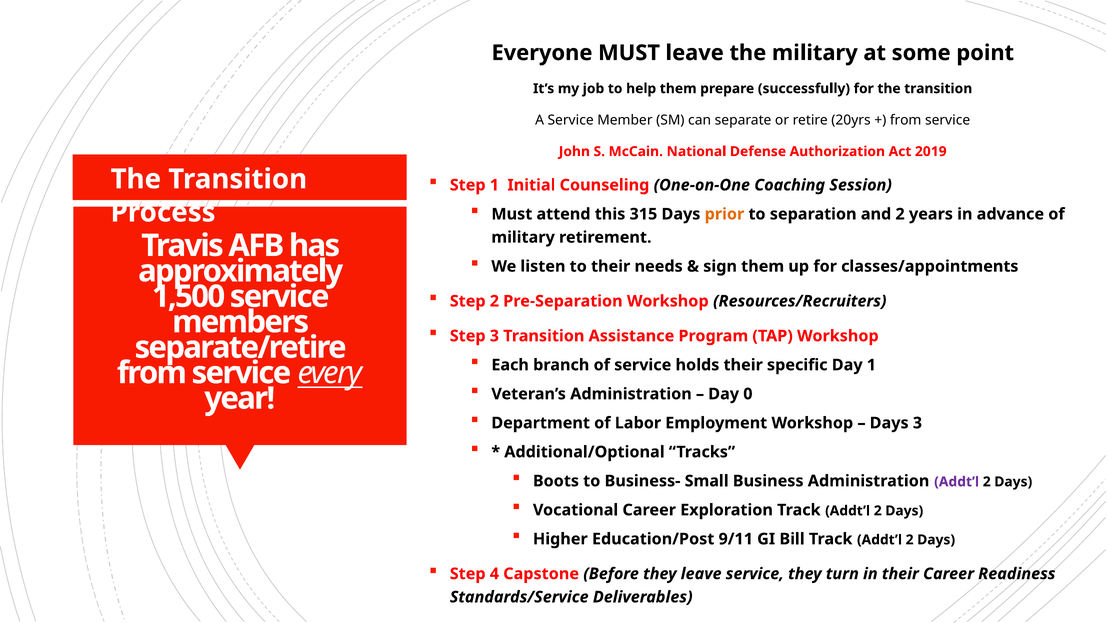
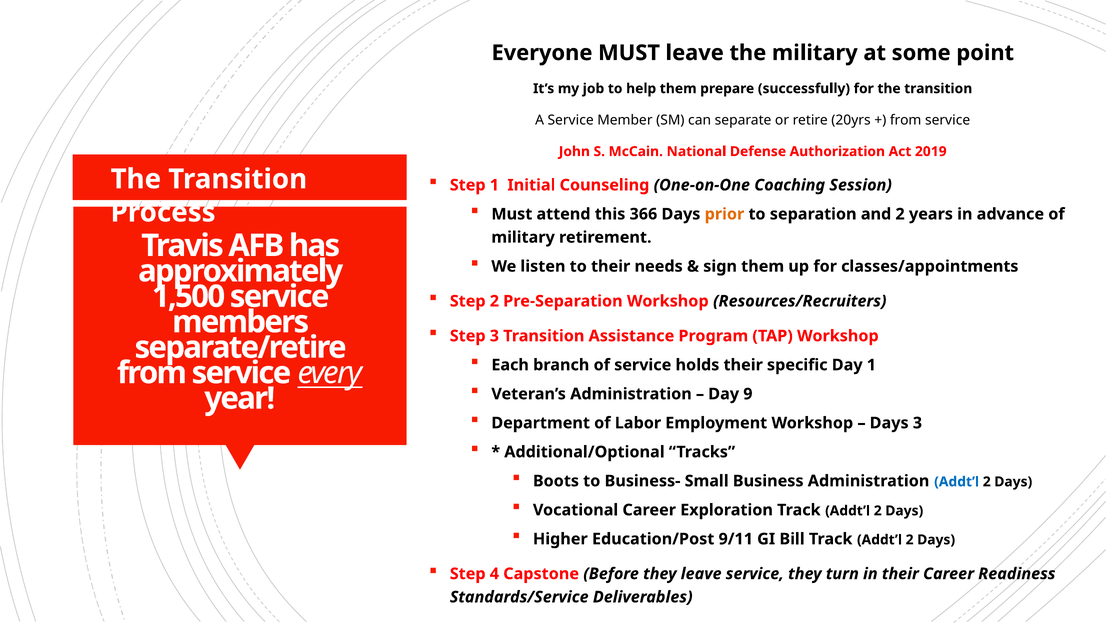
315: 315 -> 366
0: 0 -> 9
Addt’l at (957, 482) colour: purple -> blue
